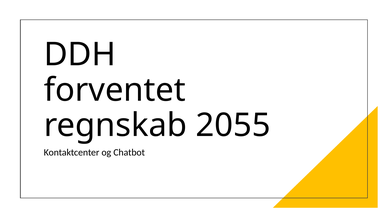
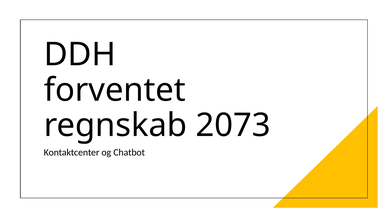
2055: 2055 -> 2073
